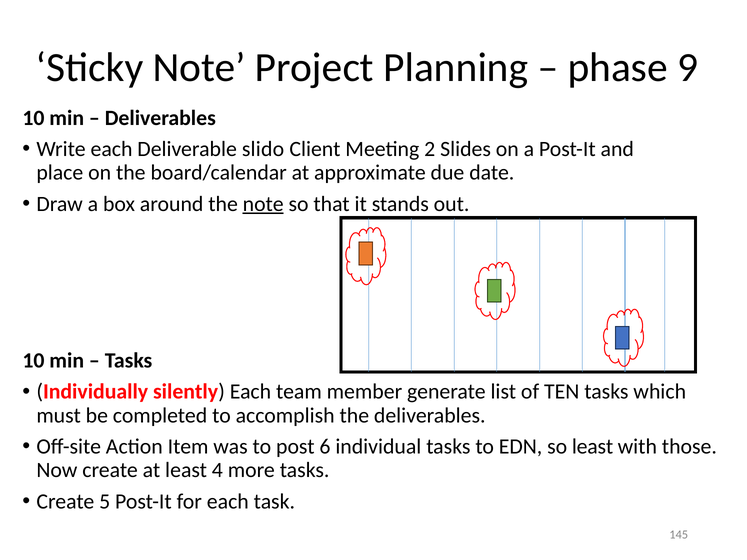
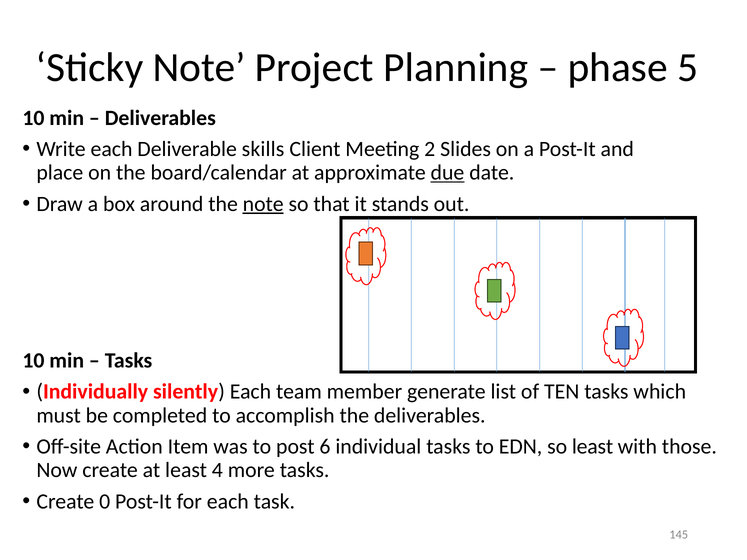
9: 9 -> 5
slido: slido -> skills
due underline: none -> present
5: 5 -> 0
